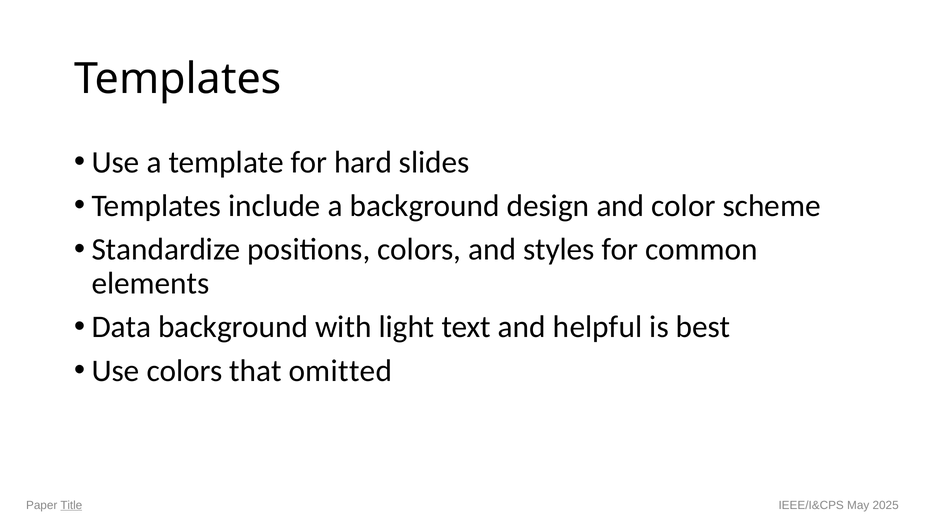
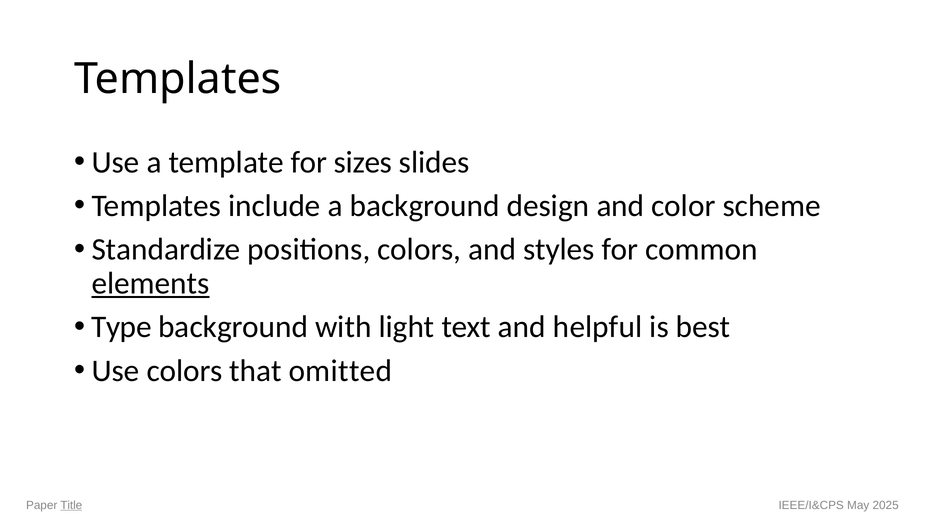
hard: hard -> sizes
elements underline: none -> present
Data: Data -> Type
